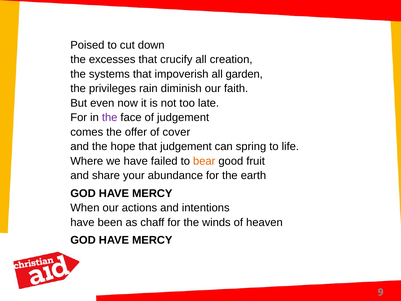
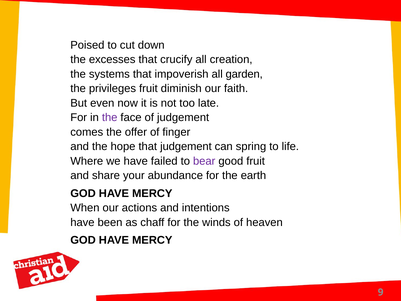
privileges rain: rain -> fruit
cover: cover -> finger
bear colour: orange -> purple
